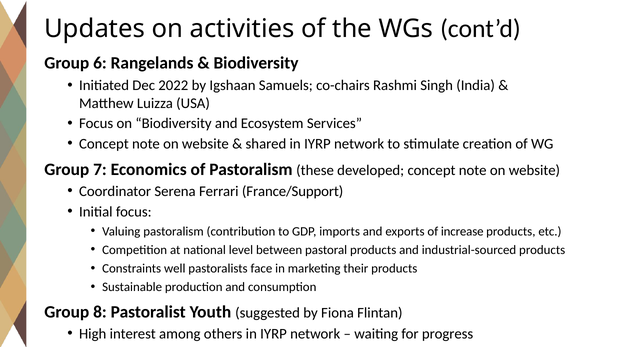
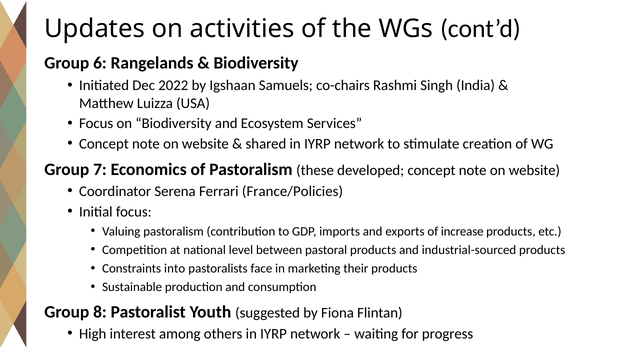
France/Support: France/Support -> France/Policies
well: well -> into
